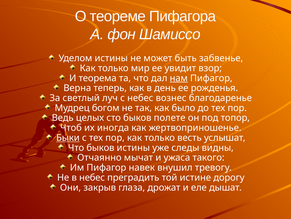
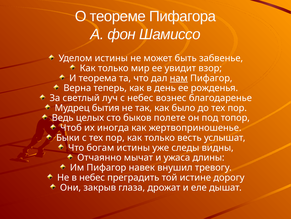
богом: богом -> бытия
Быки underline: present -> none
Что быков: быков -> богам
такого: такого -> длины
